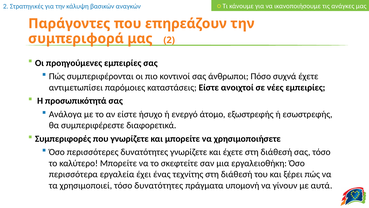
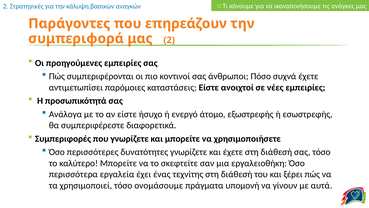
τόσο δυνατότητες: δυνατότητες -> ονομάσουμε
